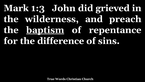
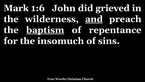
1:3: 1:3 -> 1:6
and underline: none -> present
difference: difference -> insomuch
